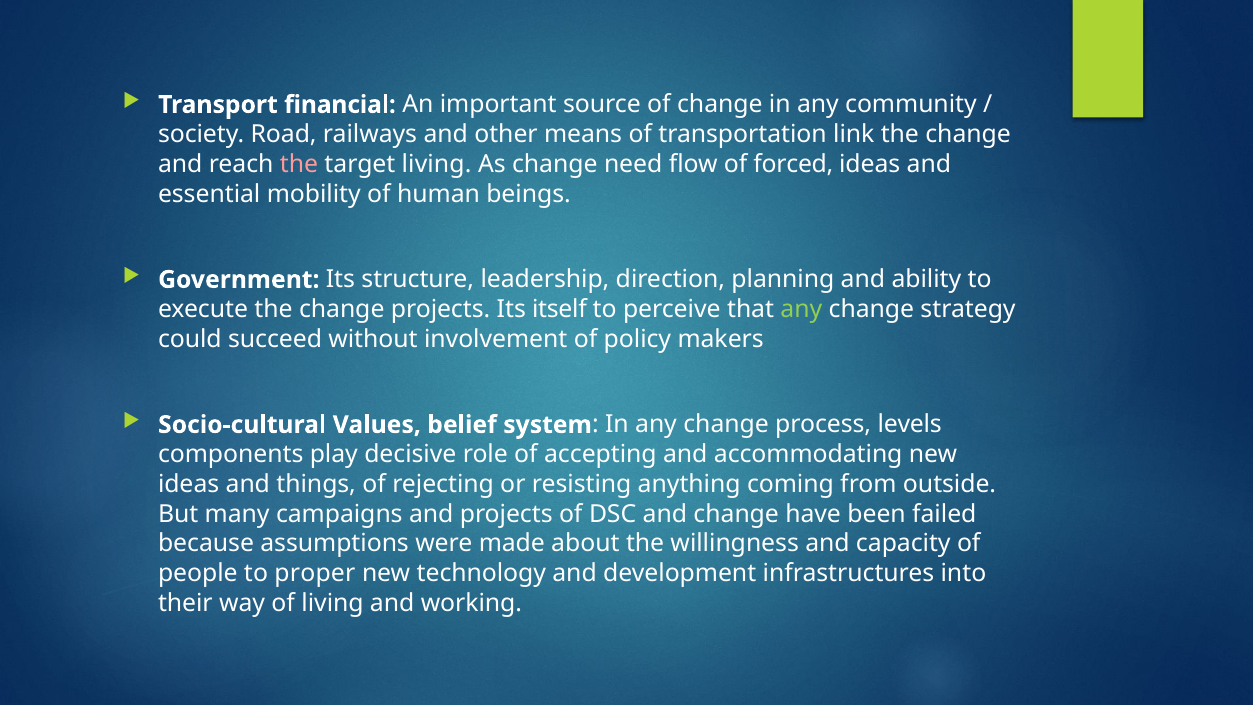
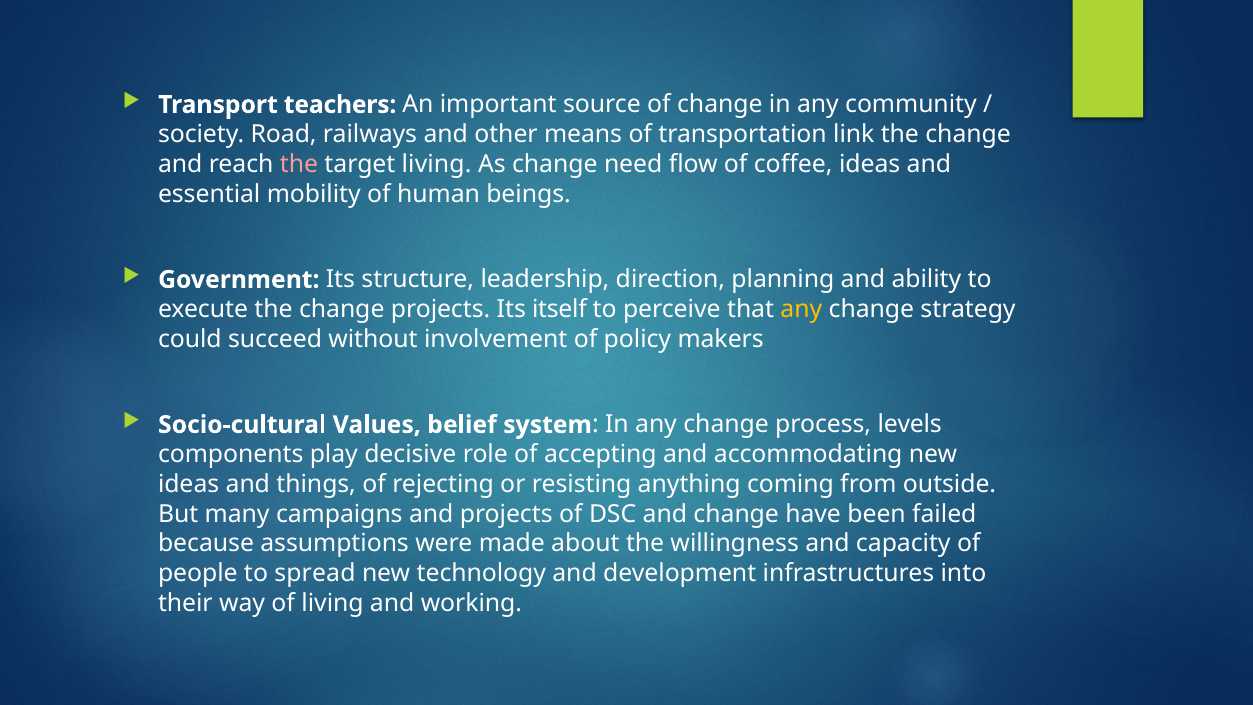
financial: financial -> teachers
forced: forced -> coffee
any at (801, 309) colour: light green -> yellow
proper: proper -> spread
